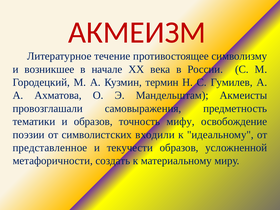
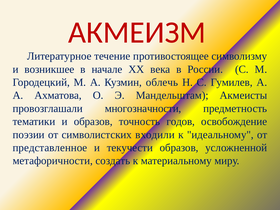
термин: термин -> облечь
самовыражения: самовыражения -> многозначности
мифу: мифу -> годов
